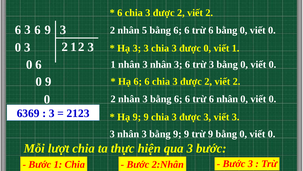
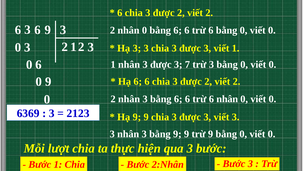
2 nhân 5: 5 -> 0
0 at (207, 48): 0 -> 3
nhân 3 nhân: nhân -> được
6 at (187, 64): 6 -> 7
